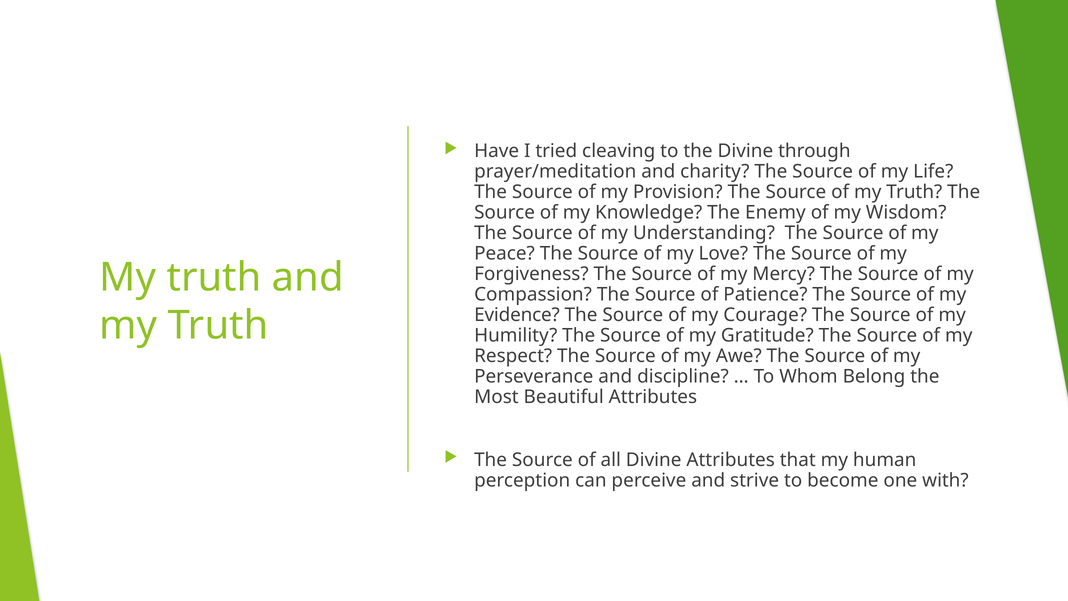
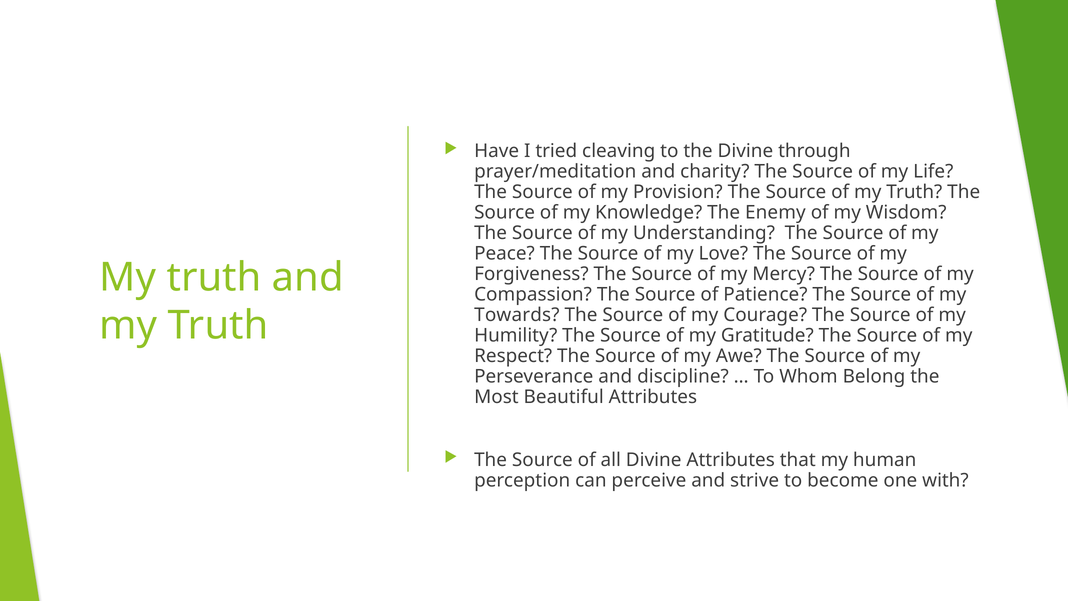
Evidence: Evidence -> Towards
